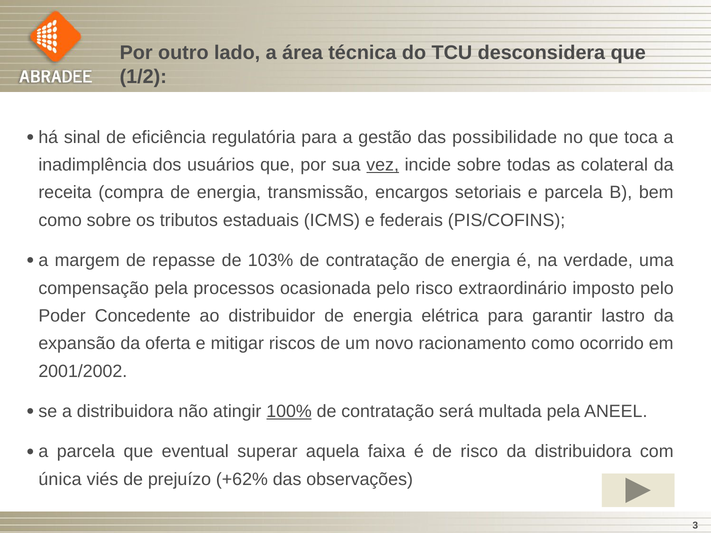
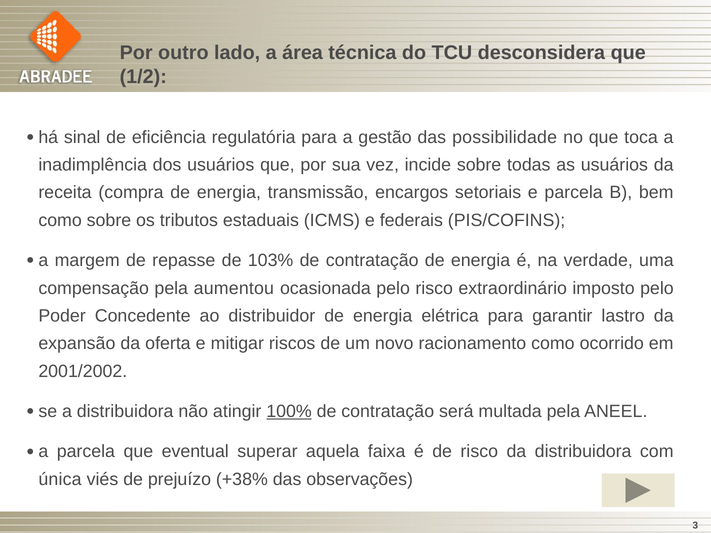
vez underline: present -> none
as colateral: colateral -> usuários
processos: processos -> aumentou
+62%: +62% -> +38%
